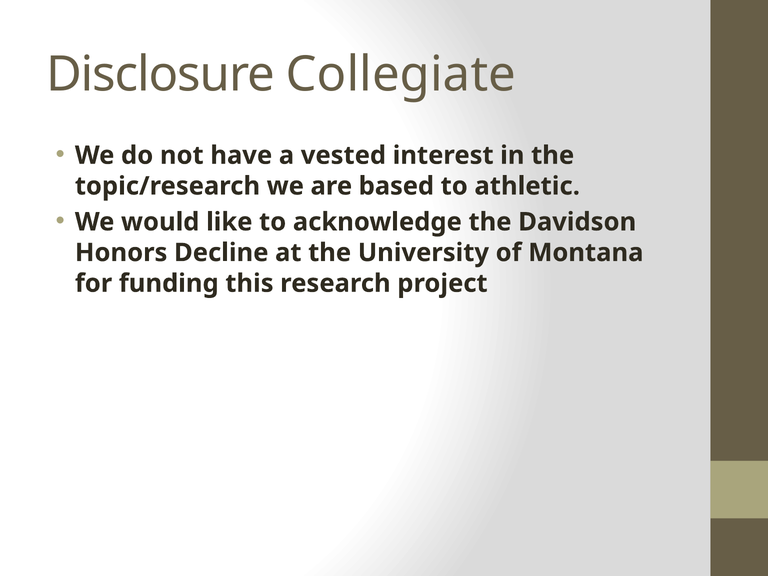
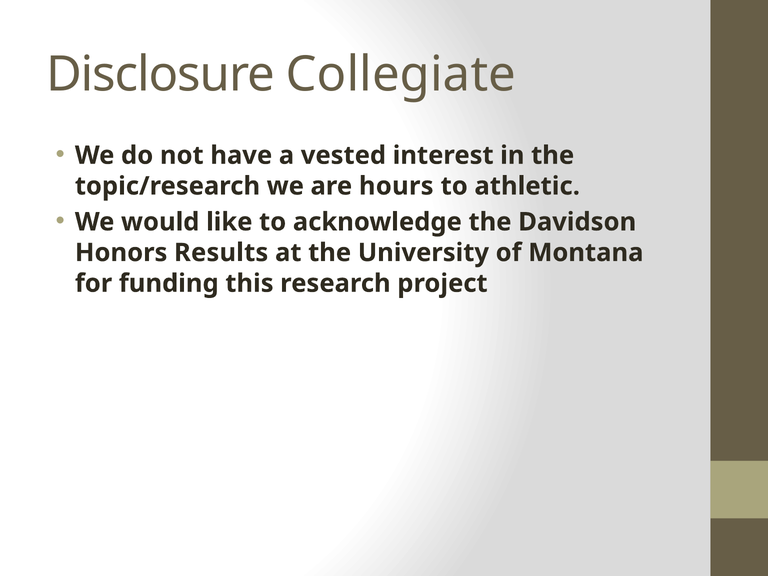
based: based -> hours
Decline: Decline -> Results
